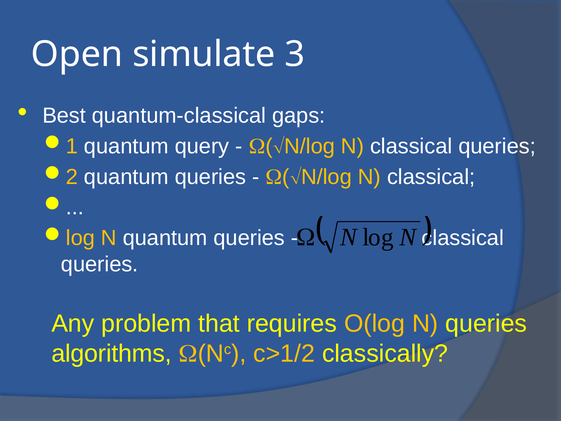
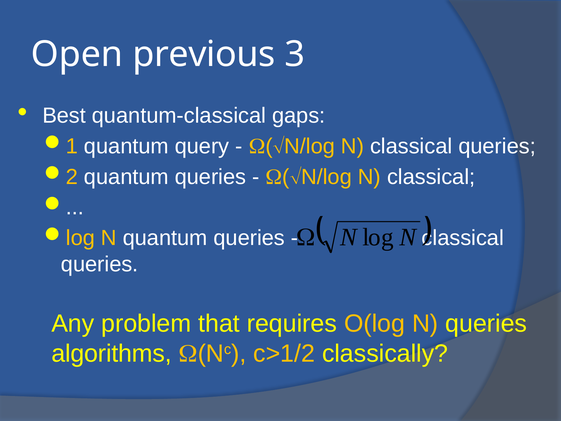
simulate: simulate -> previous
